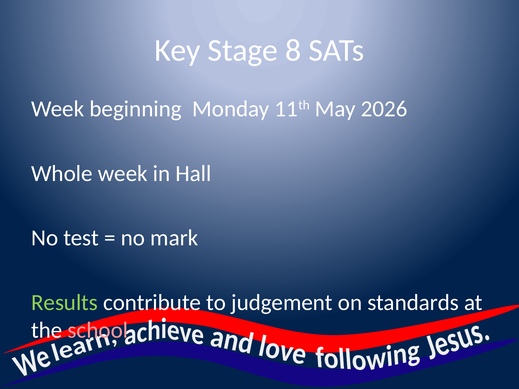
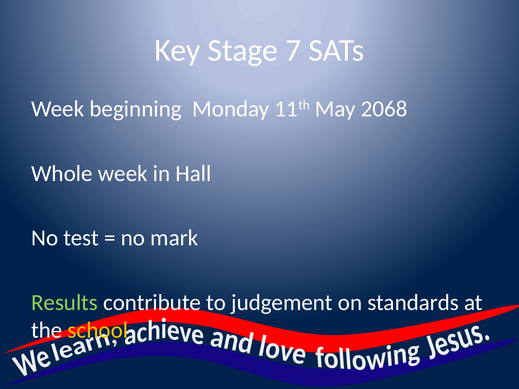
8: 8 -> 7
2026: 2026 -> 2068
school colour: pink -> yellow
